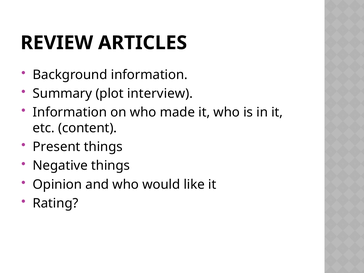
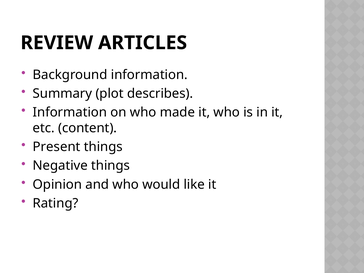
interview: interview -> describes
